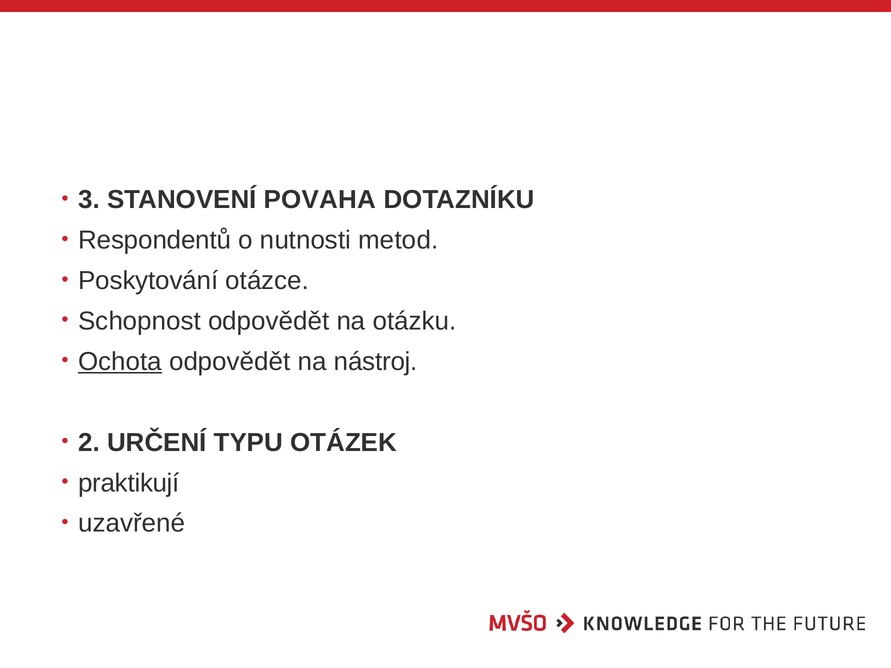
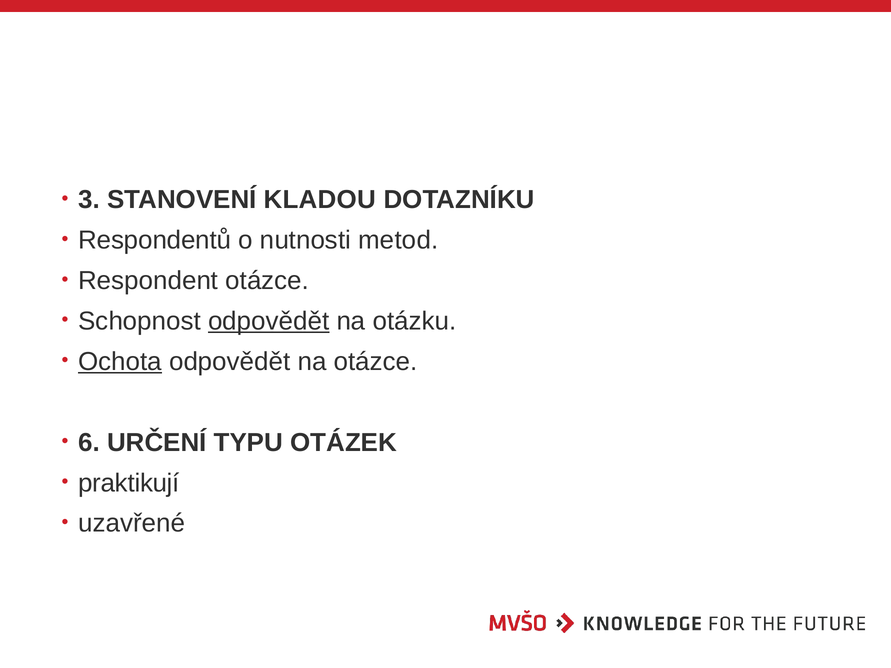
POVAHA: POVAHA -> KLADOU
Poskytování: Poskytování -> Respondent
odpovědět at (269, 321) underline: none -> present
na nástroj: nástroj -> otázce
2: 2 -> 6
